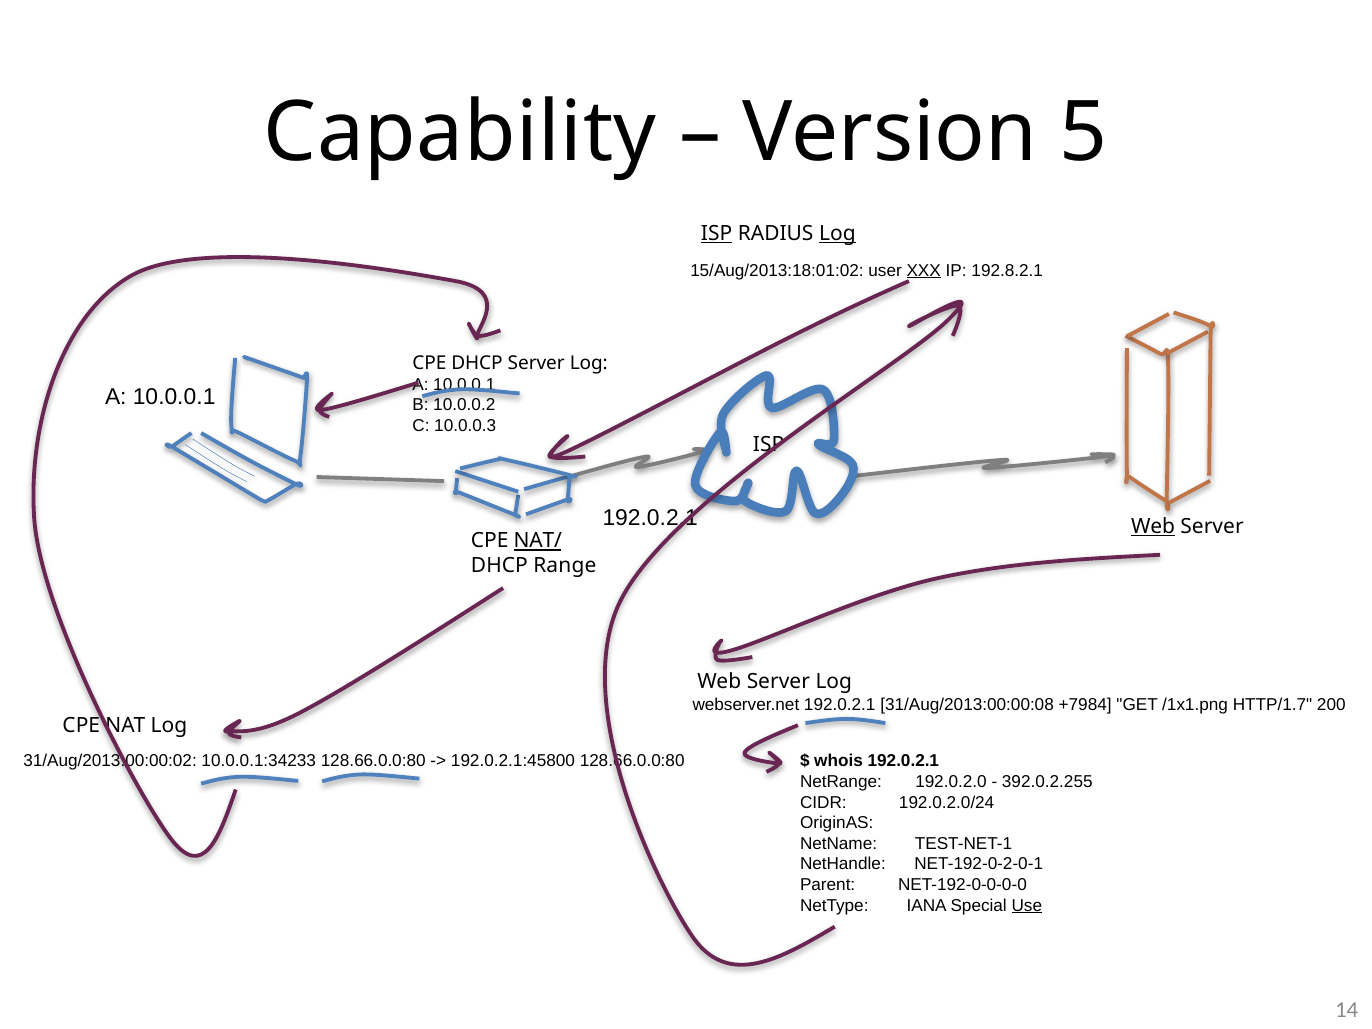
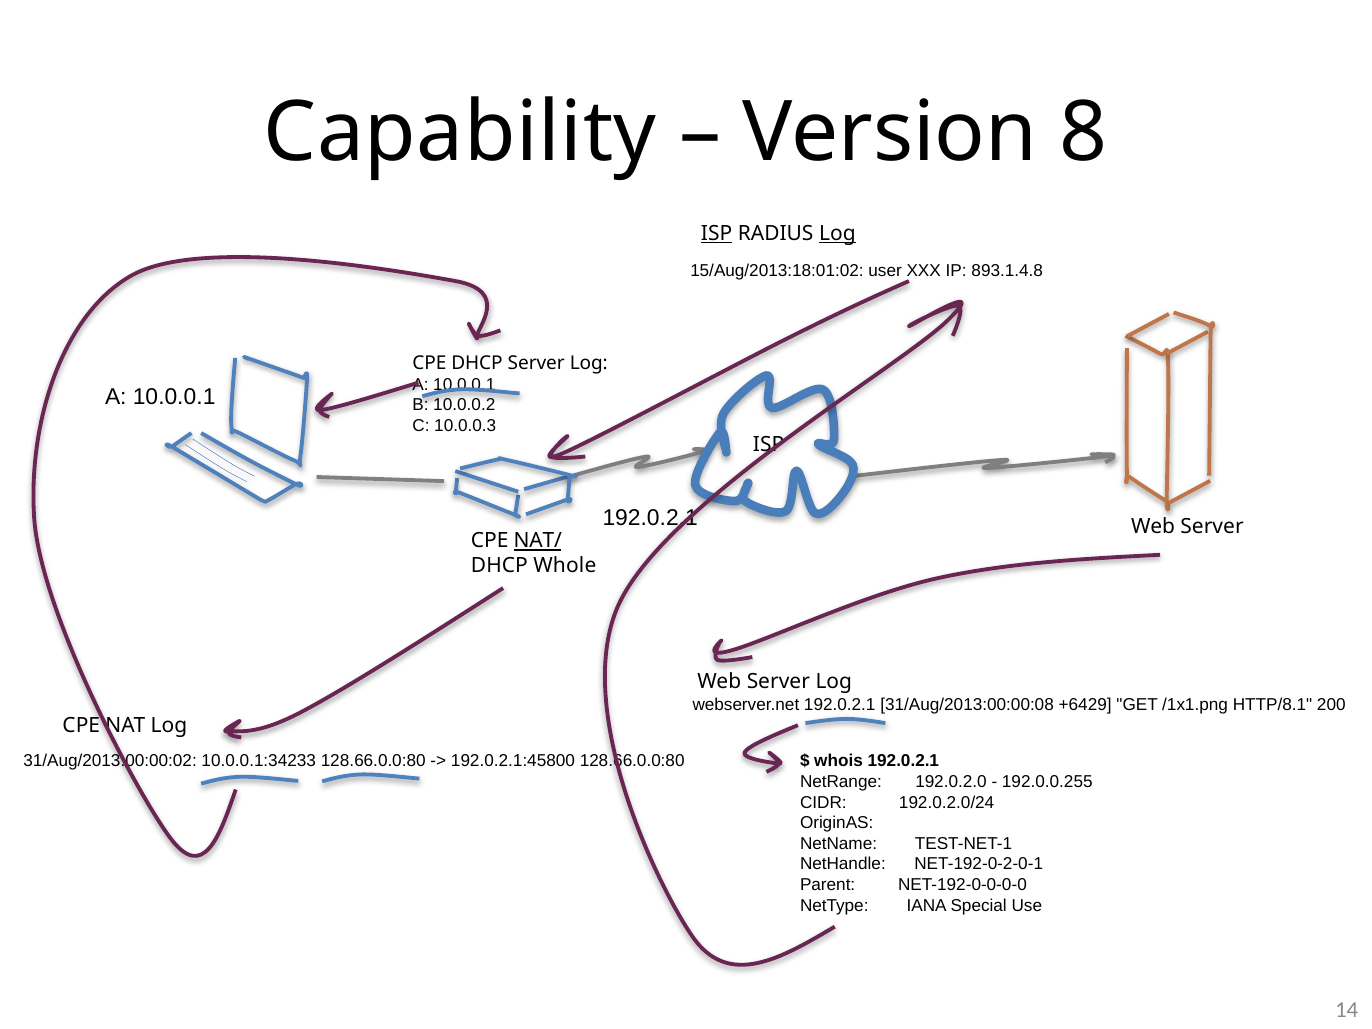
5: 5 -> 8
XXX underline: present -> none
192.8.2.1: 192.8.2.1 -> 893.1.4.8
Web at (1153, 527) underline: present -> none
Range: Range -> Whole
+7984: +7984 -> +6429
HTTP/1.7: HTTP/1.7 -> HTTP/8.1
392.0.2.255: 392.0.2.255 -> 192.0.0.255
Use underline: present -> none
